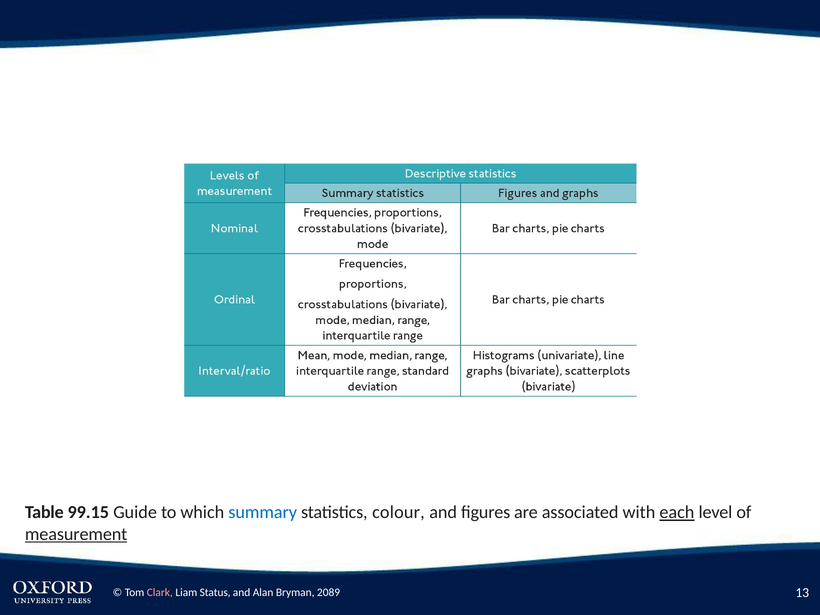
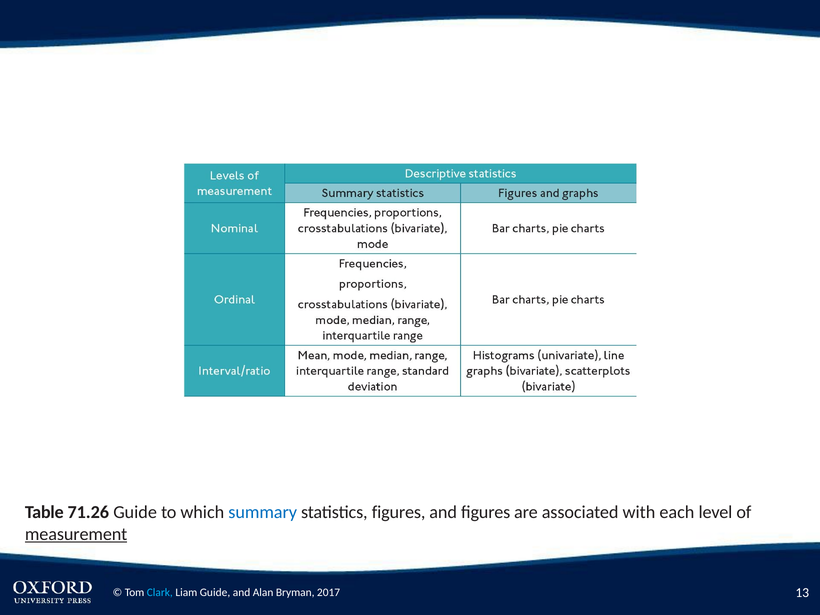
99.15: 99.15 -> 71.26
statistics colour: colour -> figures
each underline: present -> none
Clark colour: pink -> light blue
Liam Status: Status -> Guide
2089: 2089 -> 2017
